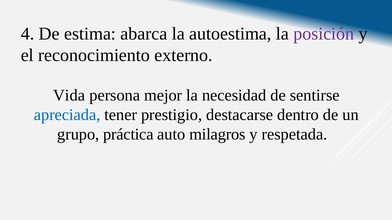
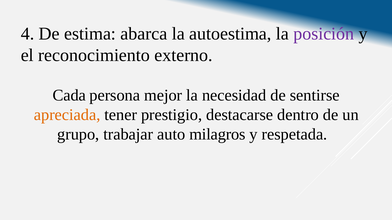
Vida: Vida -> Cada
apreciada colour: blue -> orange
práctica: práctica -> trabajar
